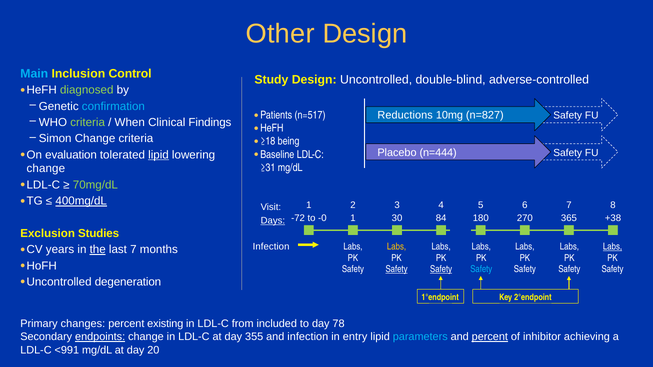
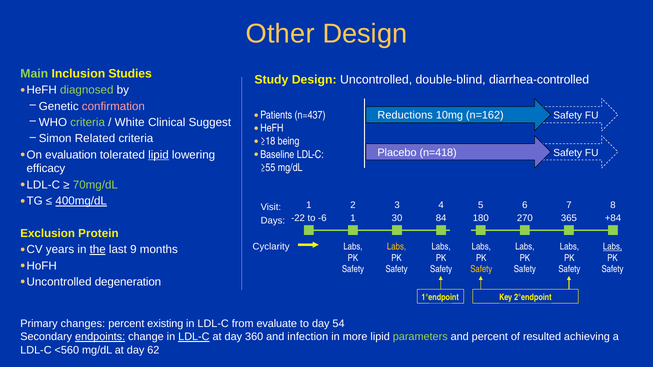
Main colour: light blue -> light green
Control: Control -> Studies
adverse-controlled: adverse-controlled -> diarrhea-controlled
confirmation colour: light blue -> pink
n=517: n=517 -> n=437
n=827: n=827 -> n=162
When: When -> White
Findings: Findings -> Suggest
Simon Change: Change -> Related
n=444: n=444 -> n=418
≥31: ≥31 -> ≥55
change at (46, 169): change -> efficacy
-72: -72 -> -22
-0: -0 -> -6
+38: +38 -> +84
Days underline: present -> none
Studies: Studies -> Protein
Infection at (271, 247): Infection -> Cyclarity
last 7: 7 -> 9
Safety at (397, 270) underline: present -> none
Safety at (441, 270) underline: present -> none
Safety at (481, 270) colour: light blue -> yellow
included: included -> evaluate
78: 78 -> 54
LDL-C at (194, 337) underline: none -> present
355: 355 -> 360
entry: entry -> more
parameters colour: light blue -> light green
percent at (490, 337) underline: present -> none
inhibitor: inhibitor -> resulted
<991: <991 -> <560
20: 20 -> 62
